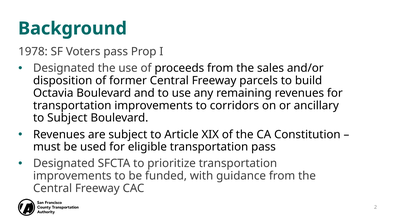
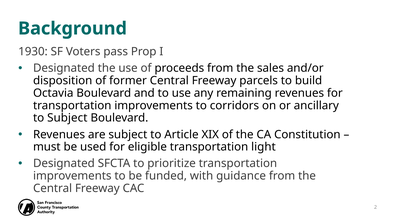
1978: 1978 -> 1930
transportation pass: pass -> light
